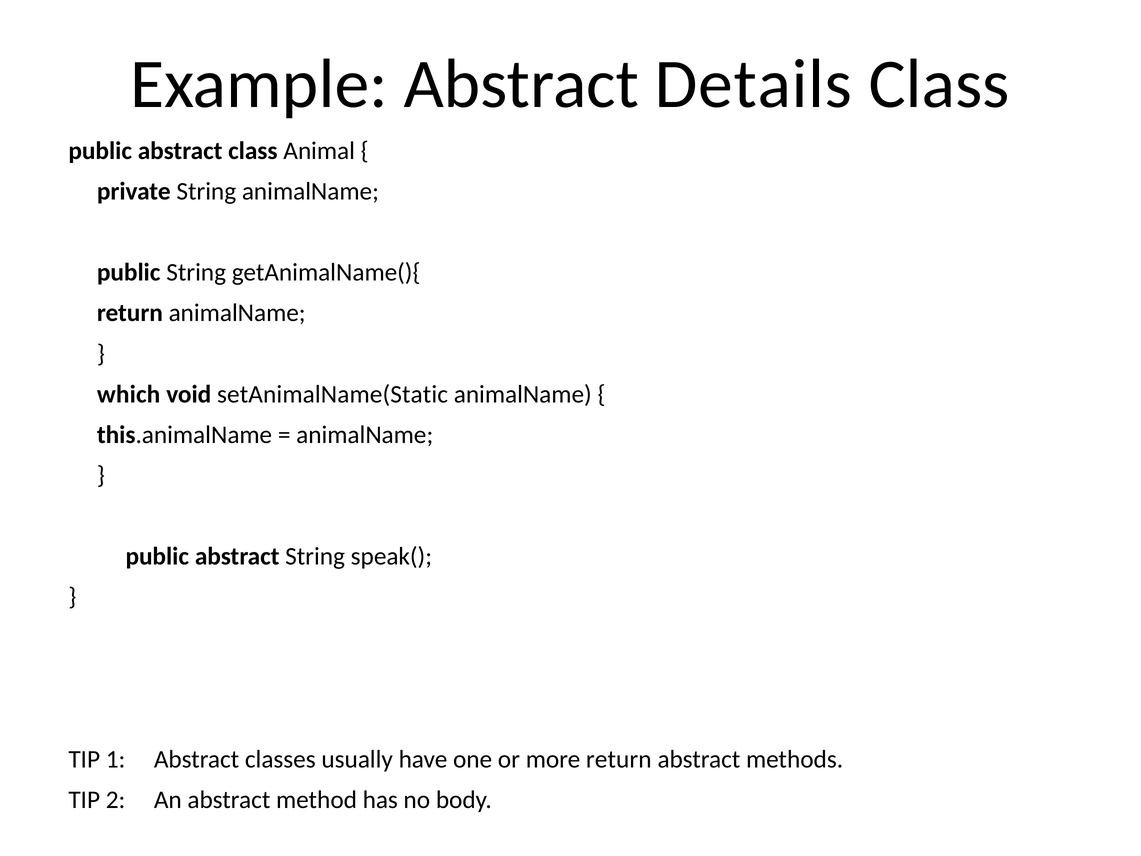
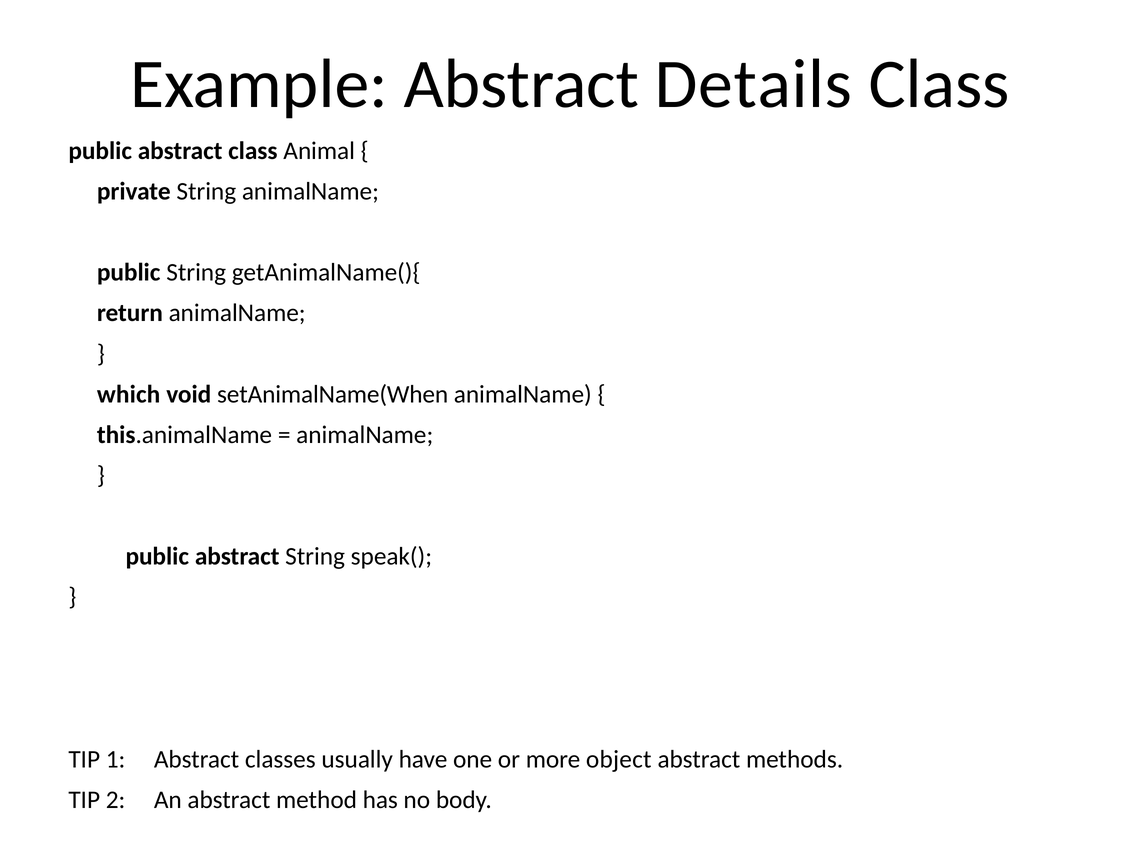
setAnimalName(Static: setAnimalName(Static -> setAnimalName(When
more return: return -> object
